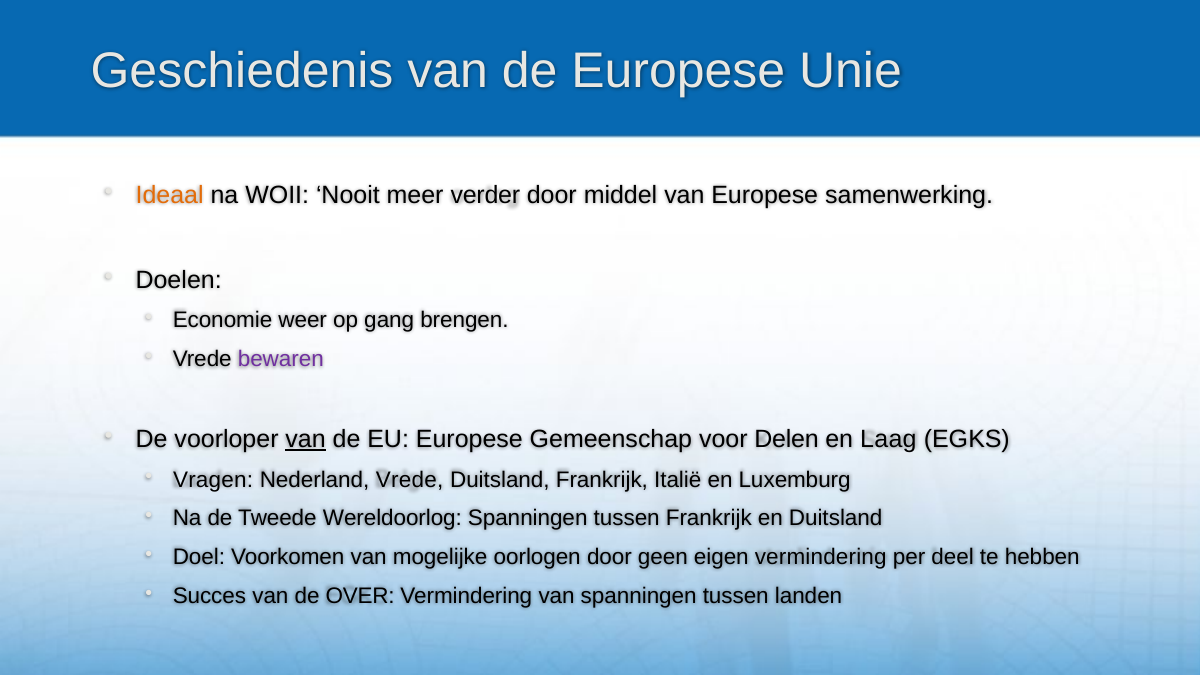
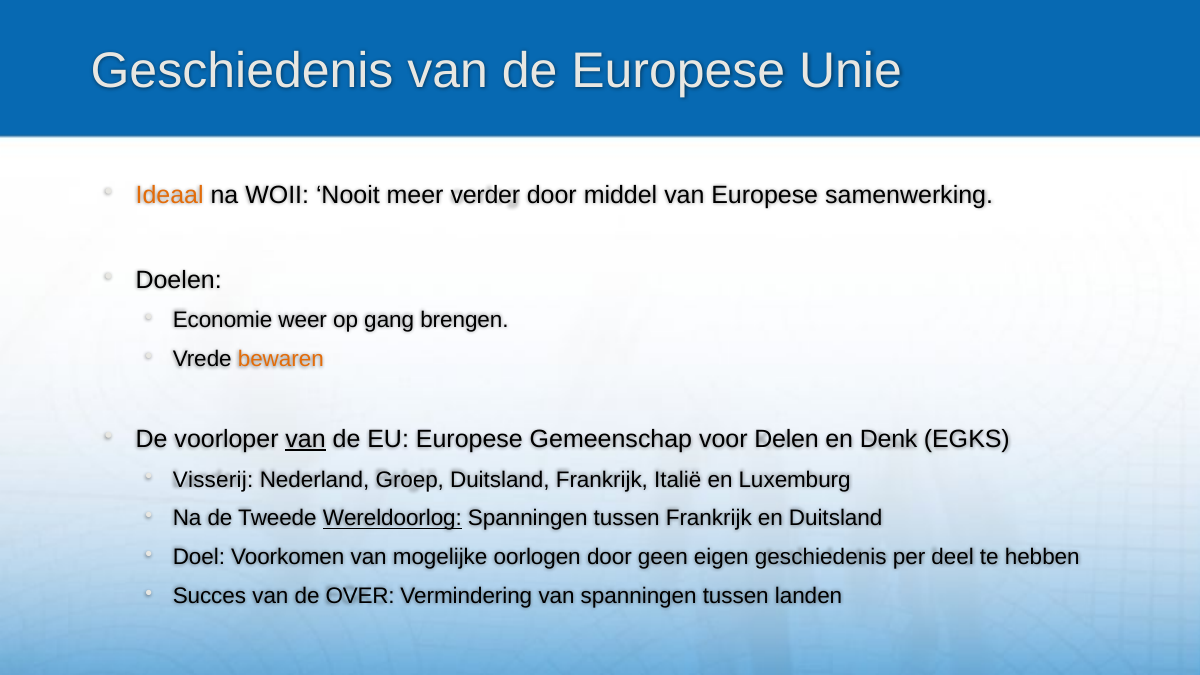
bewaren colour: purple -> orange
Laag: Laag -> Denk
Vragen: Vragen -> Visserij
Nederland Vrede: Vrede -> Groep
Wereldoorlog underline: none -> present
eigen vermindering: vermindering -> geschiedenis
